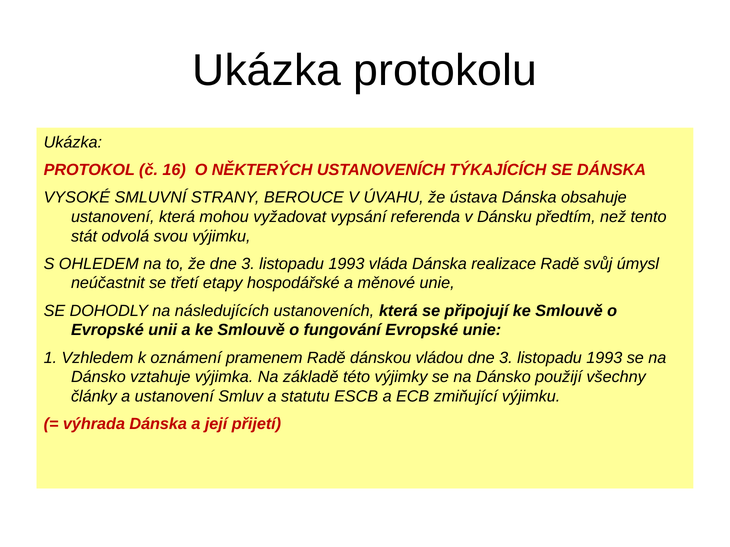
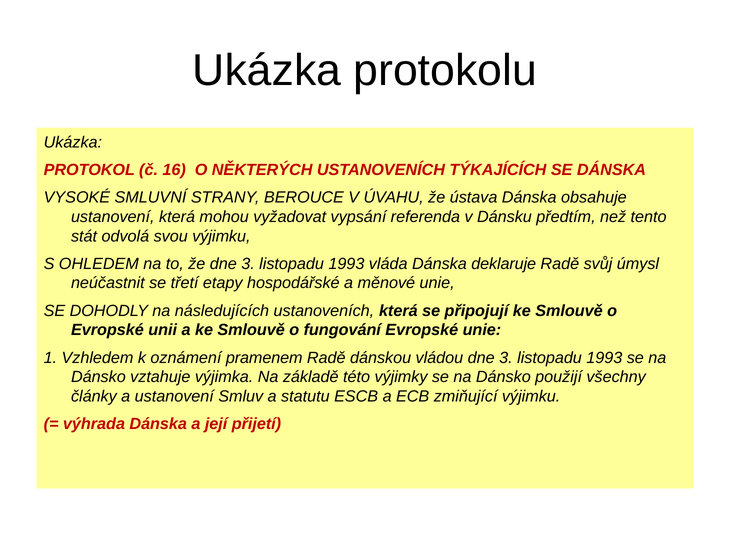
realizace: realizace -> deklaruje
